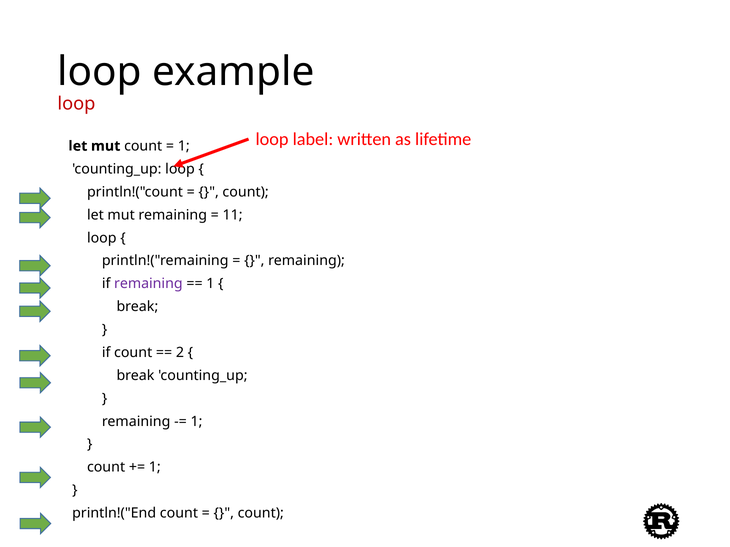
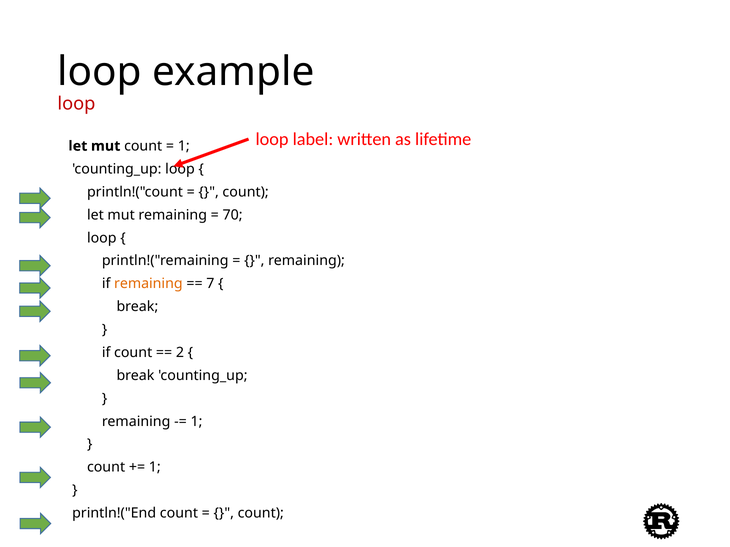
11: 11 -> 70
remaining at (148, 284) colour: purple -> orange
1 at (210, 284): 1 -> 7
